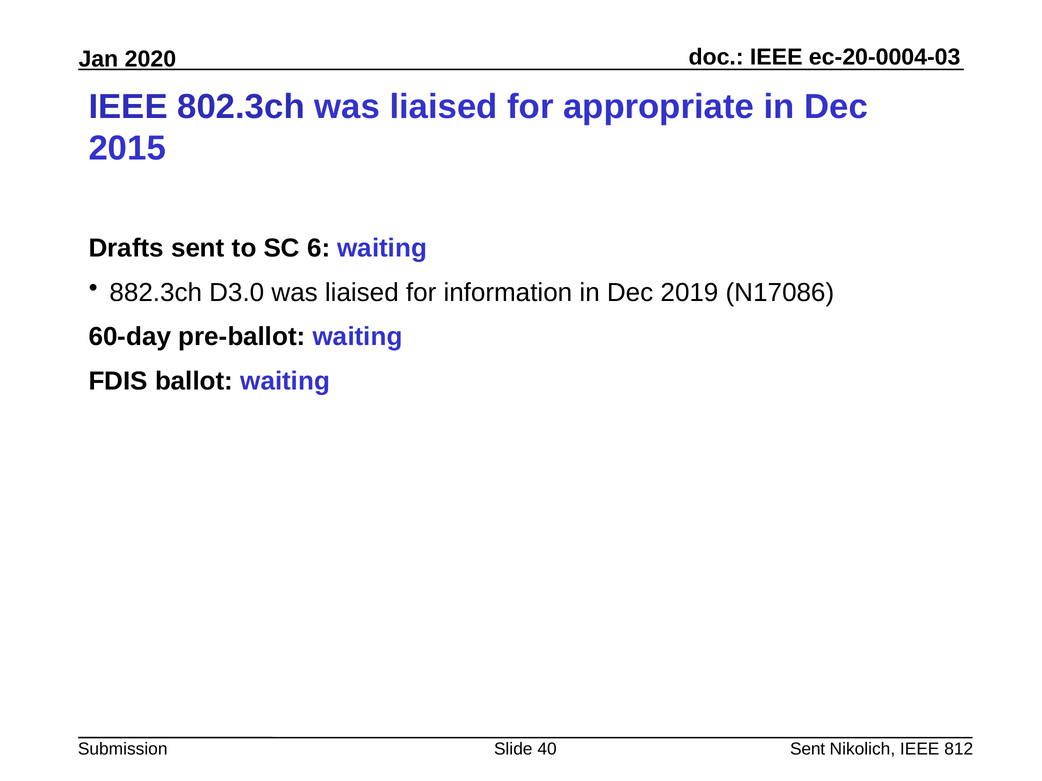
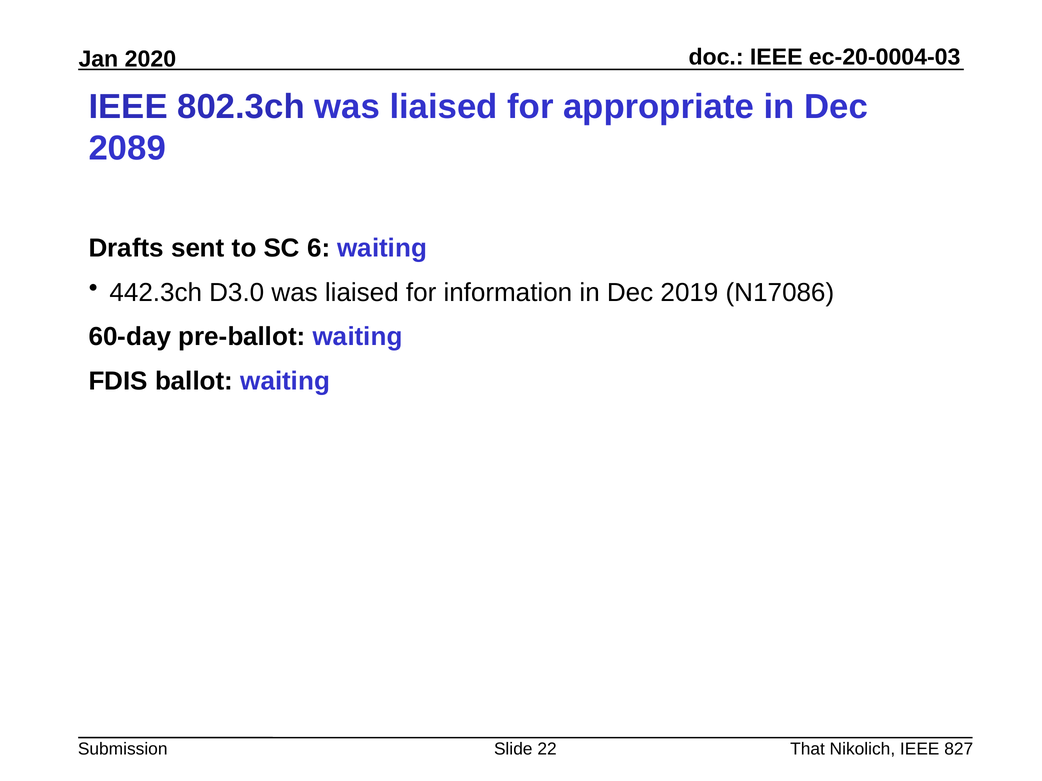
2015: 2015 -> 2089
882.3ch: 882.3ch -> 442.3ch
40: 40 -> 22
Sent at (808, 750): Sent -> That
812: 812 -> 827
